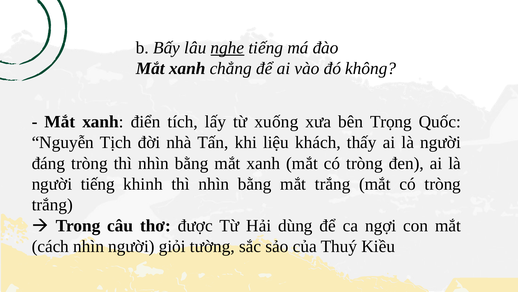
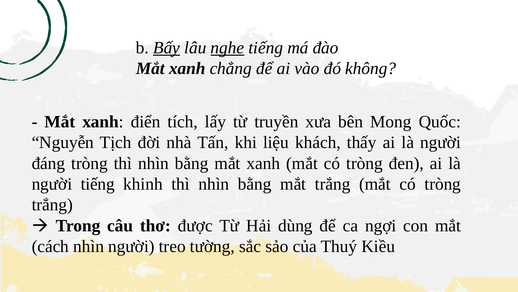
Bấy underline: none -> present
xuống: xuống -> truyền
Trọng: Trọng -> Mong
giỏi: giỏi -> treo
